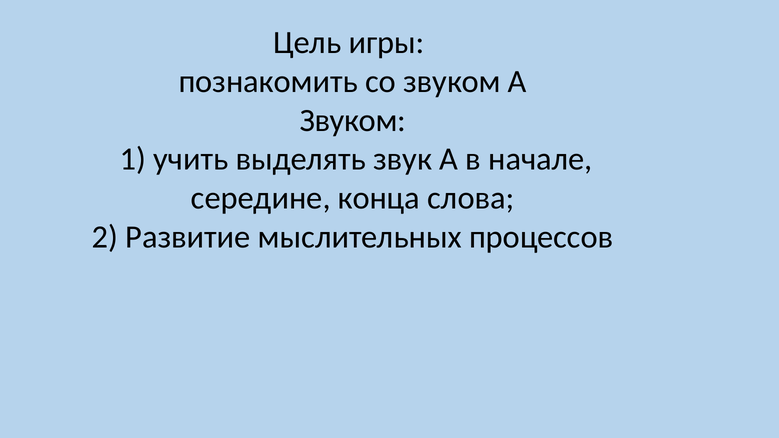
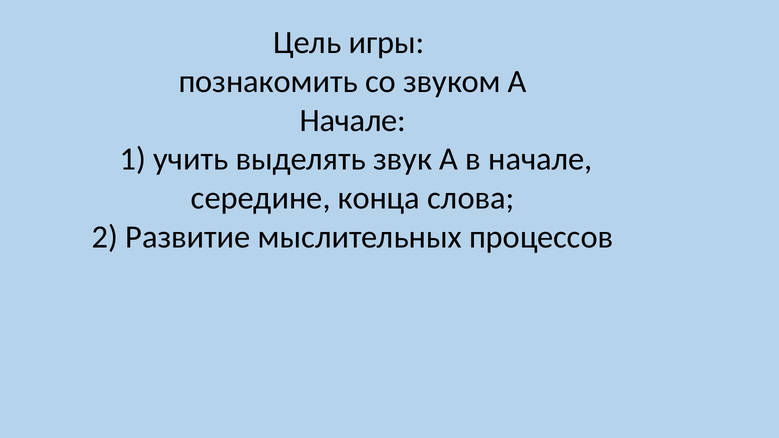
Звуком at (353, 120): Звуком -> Начале
